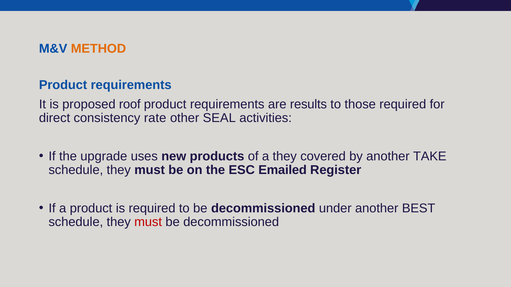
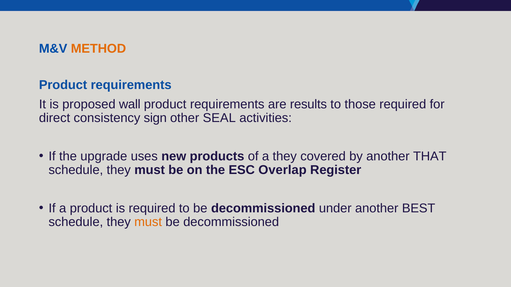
roof: roof -> wall
rate: rate -> sign
TAKE: TAKE -> THAT
Emailed: Emailed -> Overlap
must at (148, 222) colour: red -> orange
